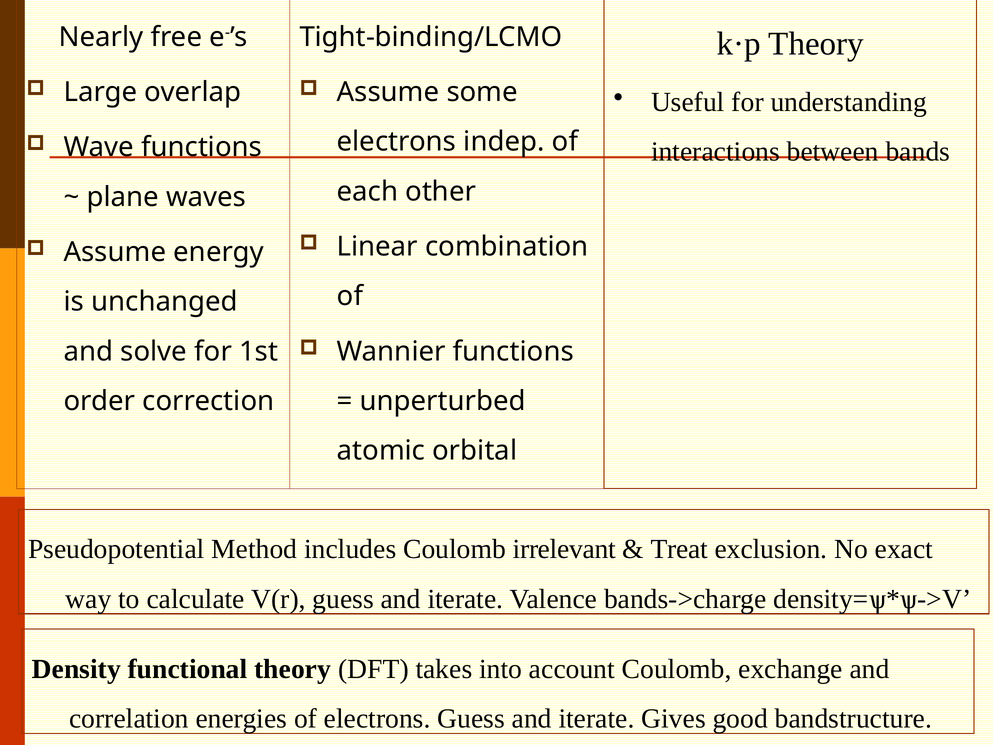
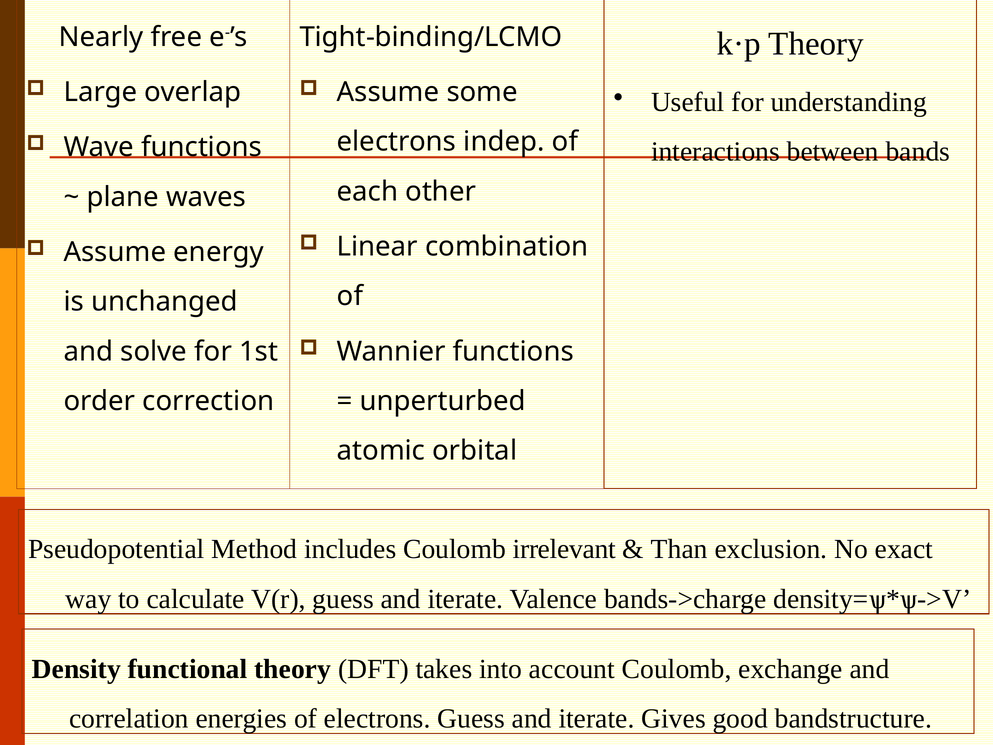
Treat: Treat -> Than
